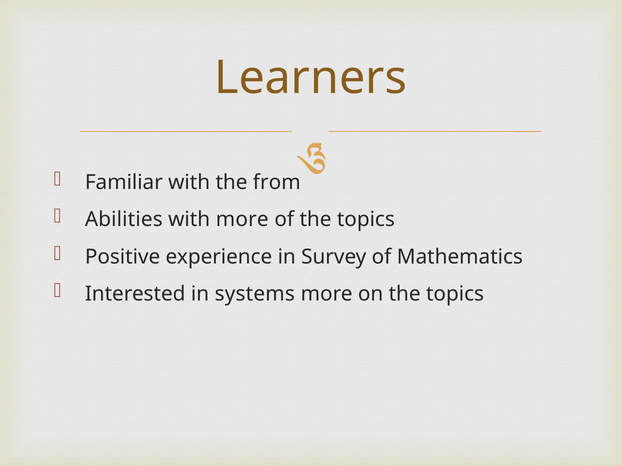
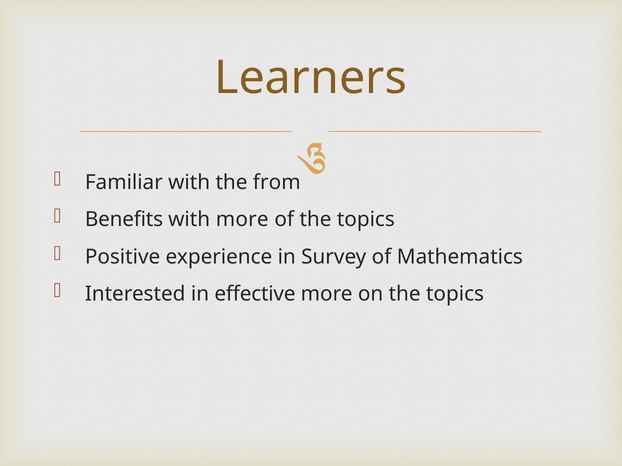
Abilities: Abilities -> Benefits
systems: systems -> effective
